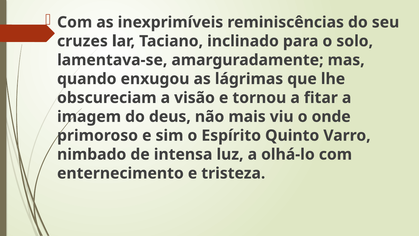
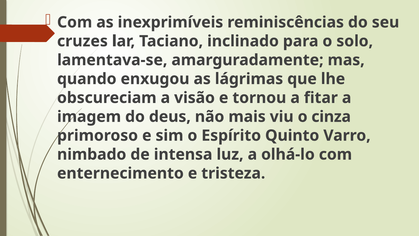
onde: onde -> cinza
